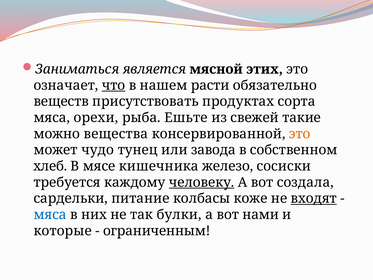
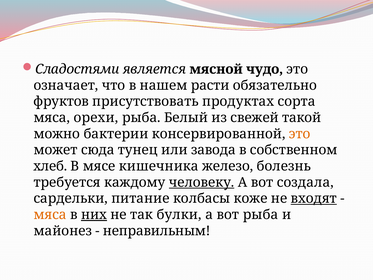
Заниматься: Заниматься -> Сладостями
этих: этих -> чудо
что underline: present -> none
веществ: веществ -> фруктов
Ешьте: Ешьте -> Белый
такие: такие -> такой
вещества: вещества -> бактерии
чудо: чудо -> сюда
сосиски: сосиски -> болезнь
мяса at (50, 215) colour: blue -> orange
них underline: none -> present
вот нами: нами -> рыба
которые: которые -> майонез
ограниченным: ограниченным -> неправильным
